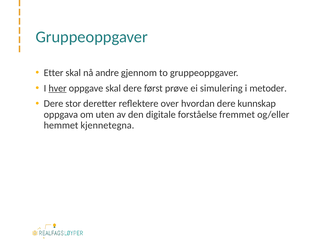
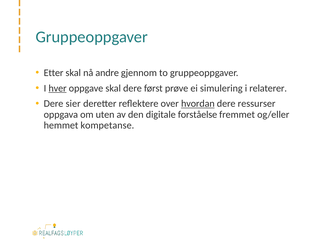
metoder: metoder -> relaterer
stor: stor -> sier
hvordan underline: none -> present
kunnskap: kunnskap -> ressurser
kjennetegna: kjennetegna -> kompetanse
